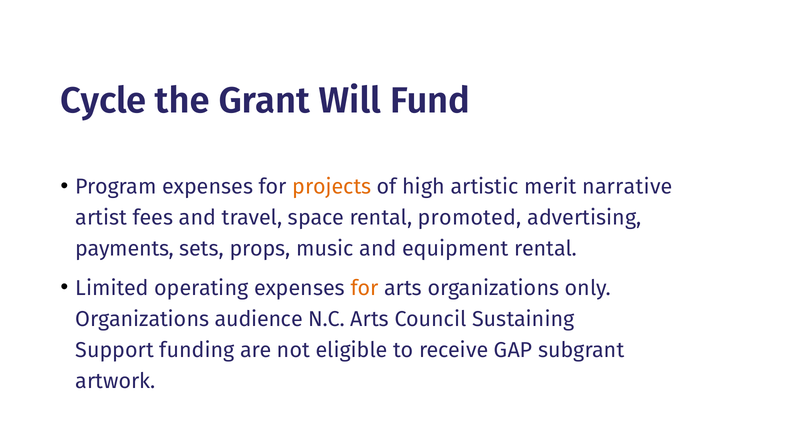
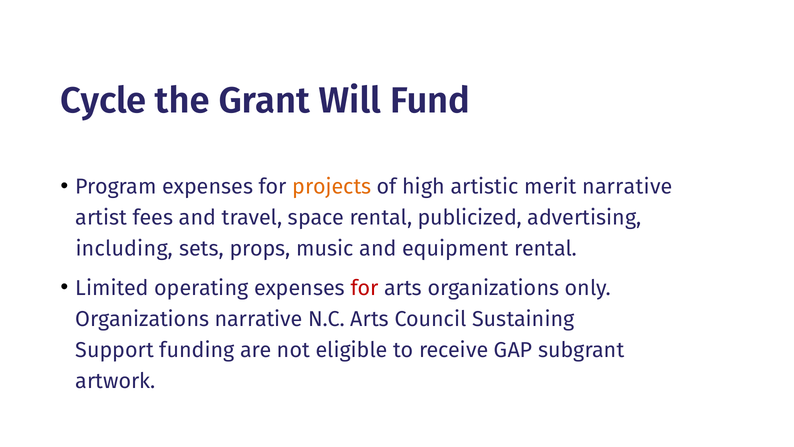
promoted: promoted -> publicized
payments: payments -> including
for at (365, 288) colour: orange -> red
Organizations audience: audience -> narrative
